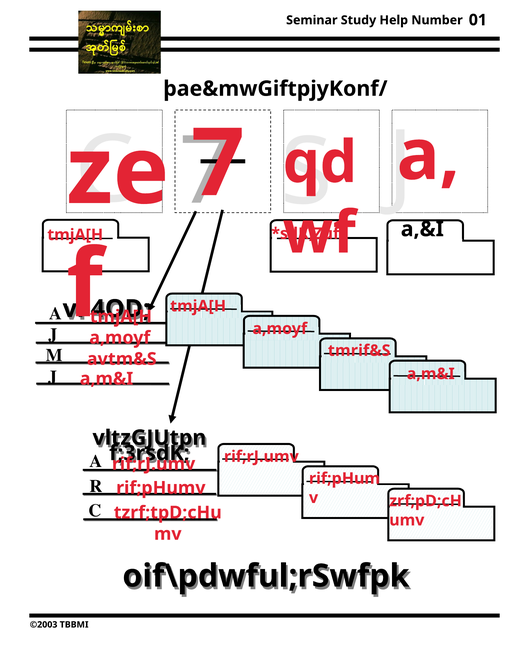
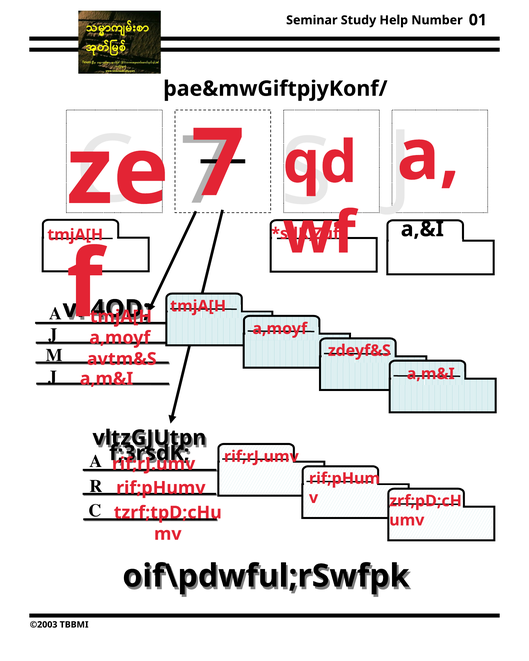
tmrif&S: tmrif&S -> zdeyf&S
